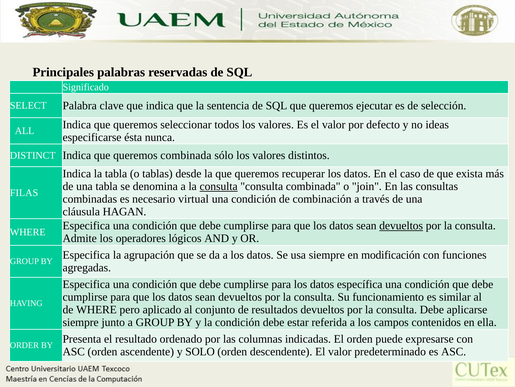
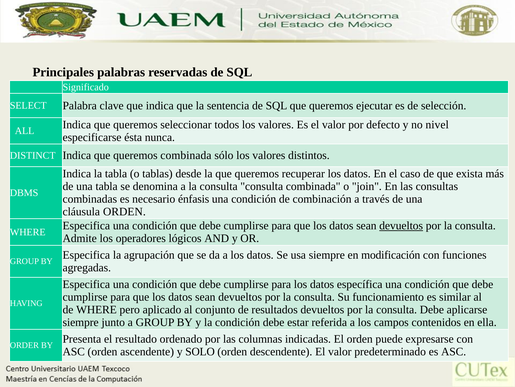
ideas: ideas -> nivel
consulta at (219, 186) underline: present -> none
FILAS: FILAS -> DBMS
virtual: virtual -> énfasis
cláusula HAGAN: HAGAN -> ORDEN
